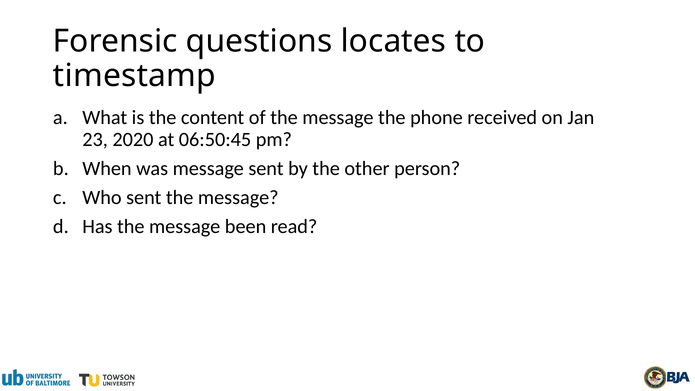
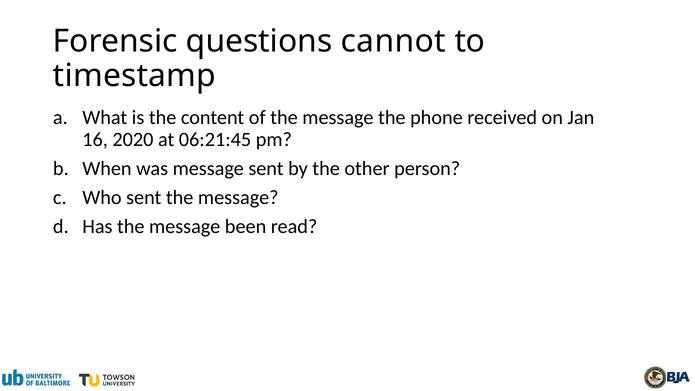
locates: locates -> cannot
23: 23 -> 16
06:50:45: 06:50:45 -> 06:21:45
